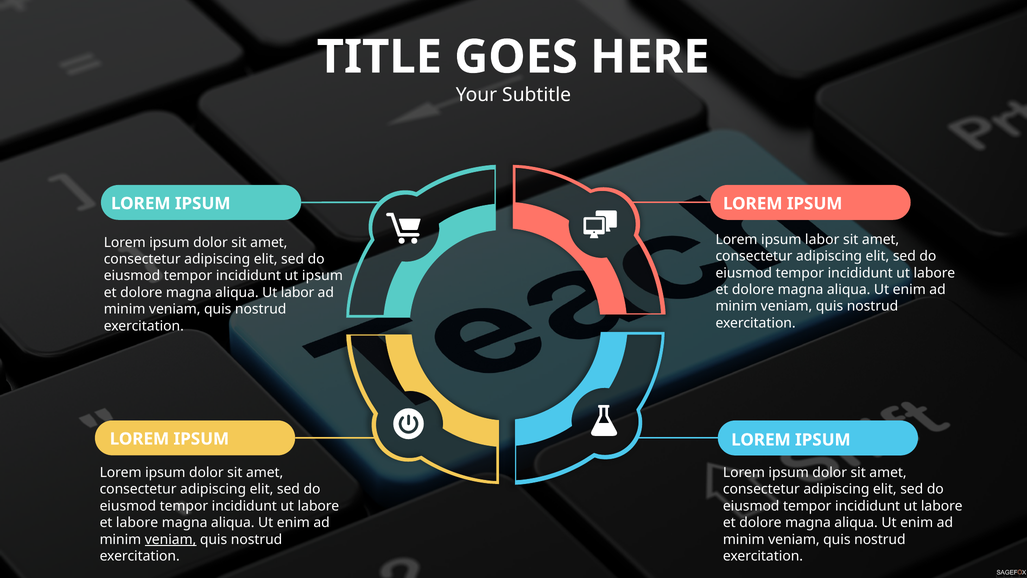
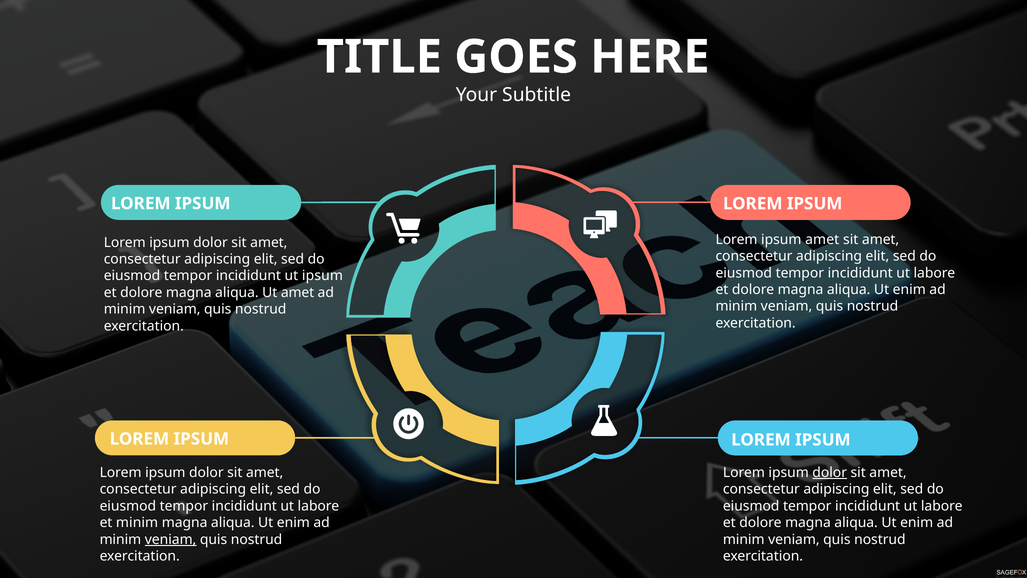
ipsum labor: labor -> amet
Ut labor: labor -> amet
dolor at (830, 472) underline: none -> present
et labore: labore -> minim
